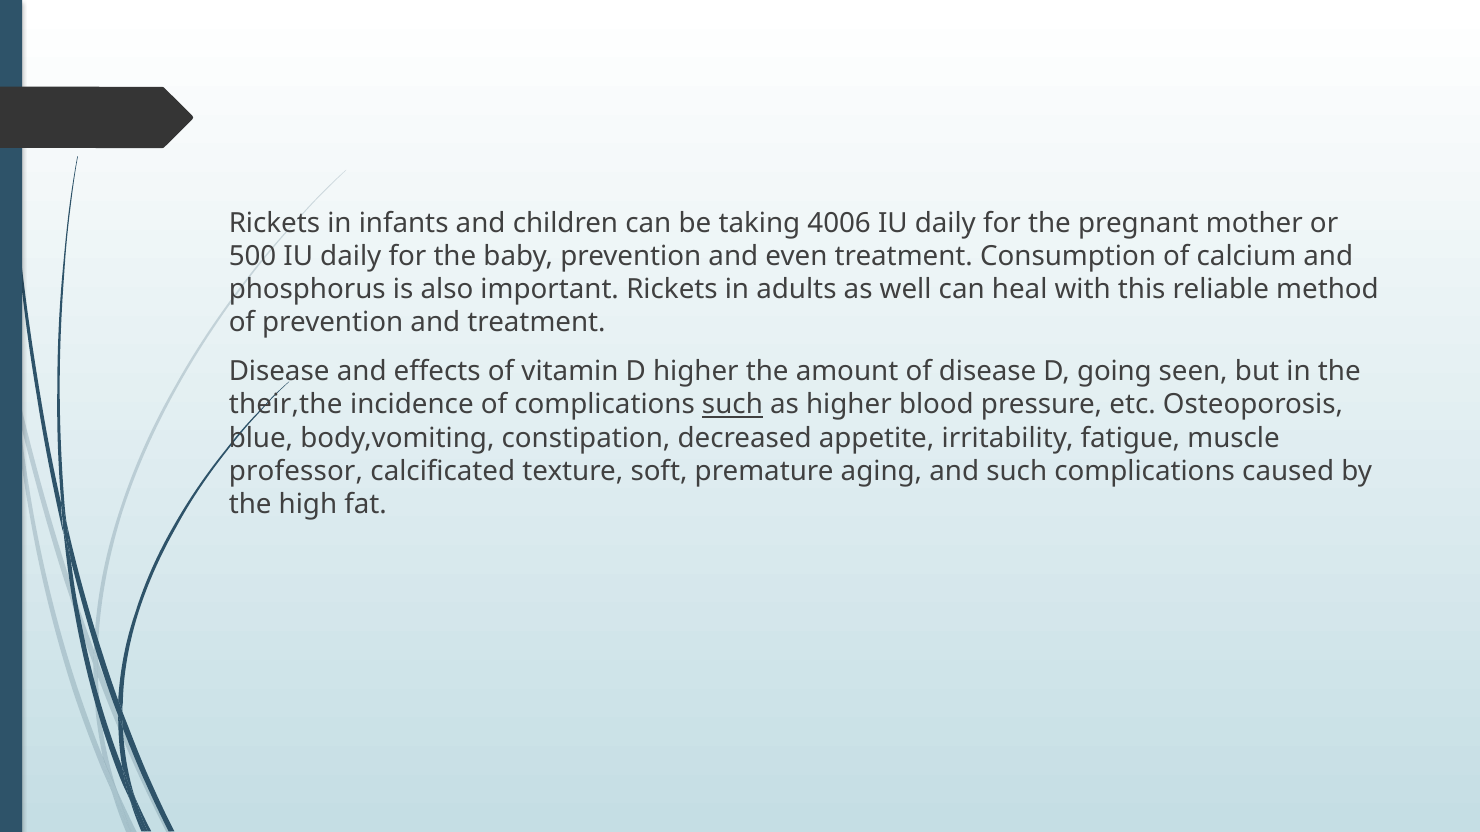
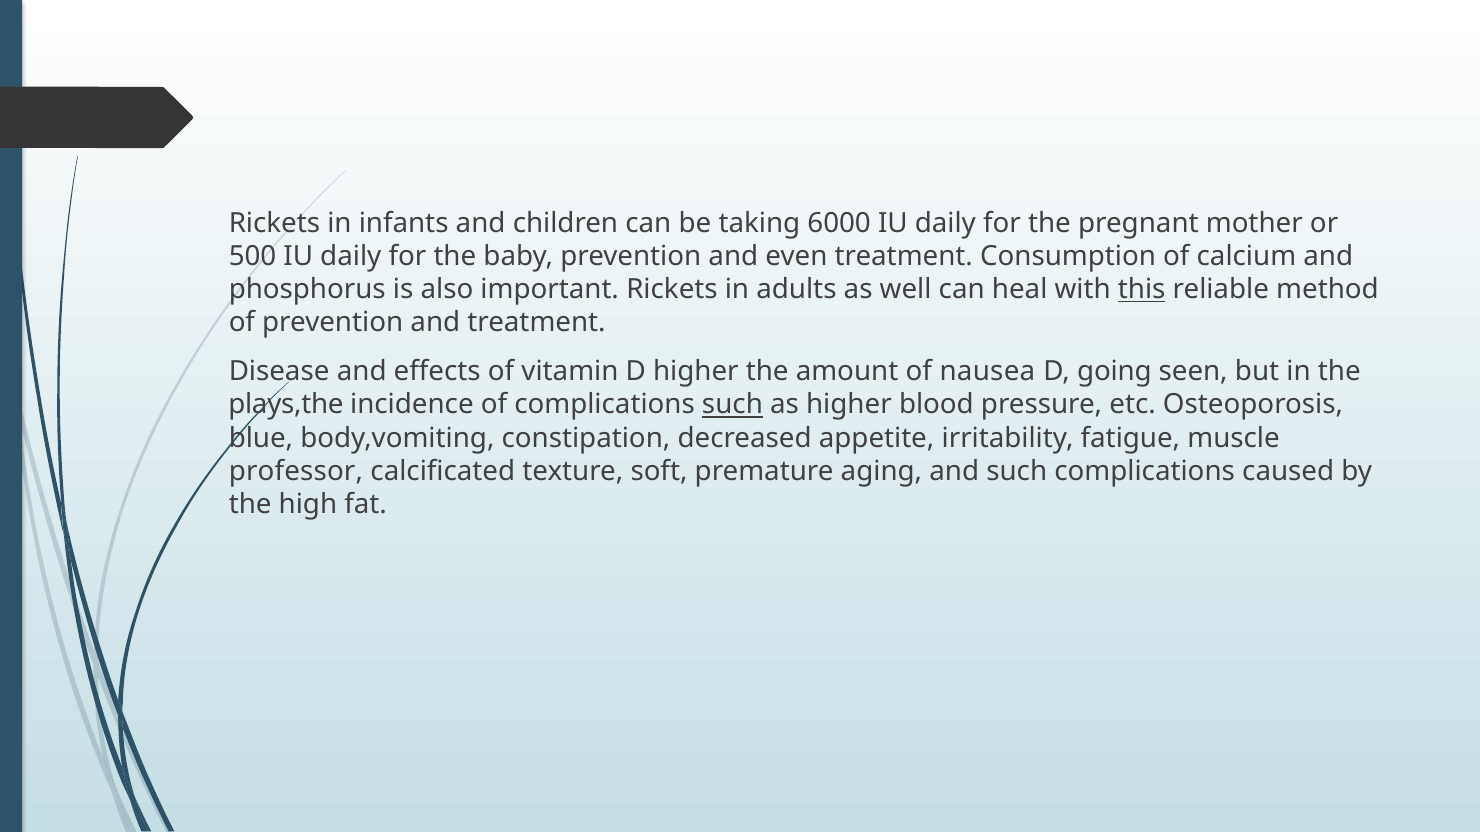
4006: 4006 -> 6000
this underline: none -> present
of disease: disease -> nausea
their,the: their,the -> plays,the
